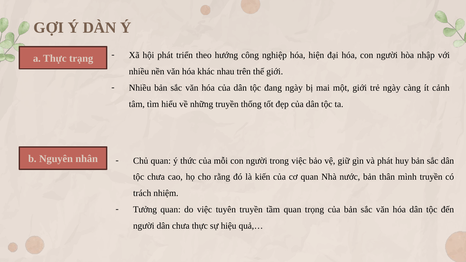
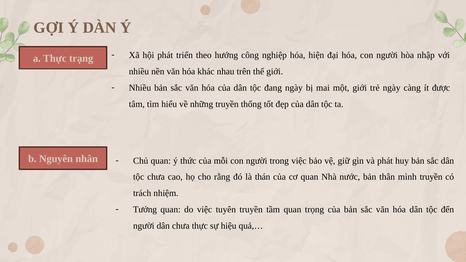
cảnh: cảnh -> được
kiến: kiến -> thán
